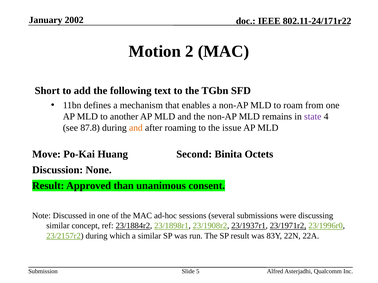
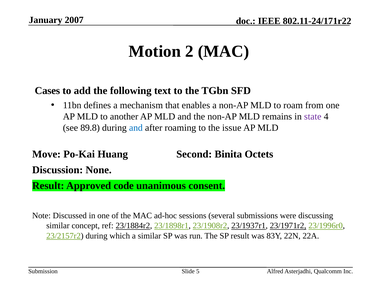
2002: 2002 -> 2007
Short: Short -> Cases
87.8: 87.8 -> 89.8
and at (136, 128) colour: orange -> blue
than: than -> code
